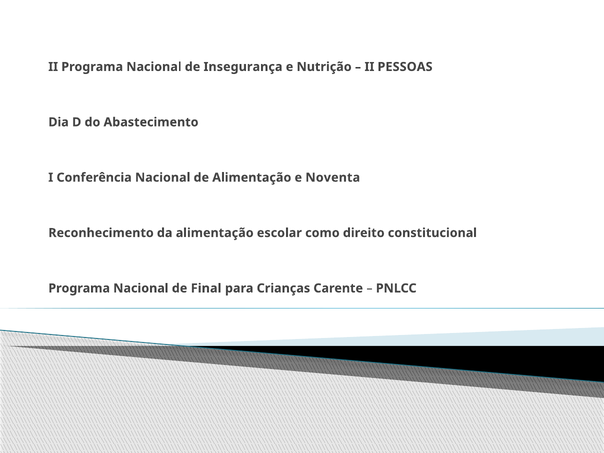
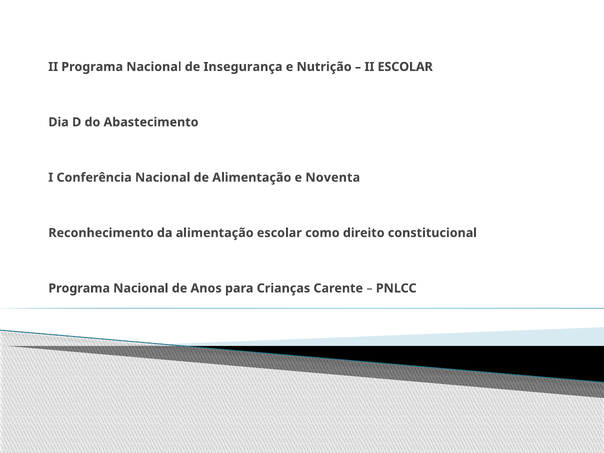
II PESSOAS: PESSOAS -> ESCOLAR
Final: Final -> Anos
